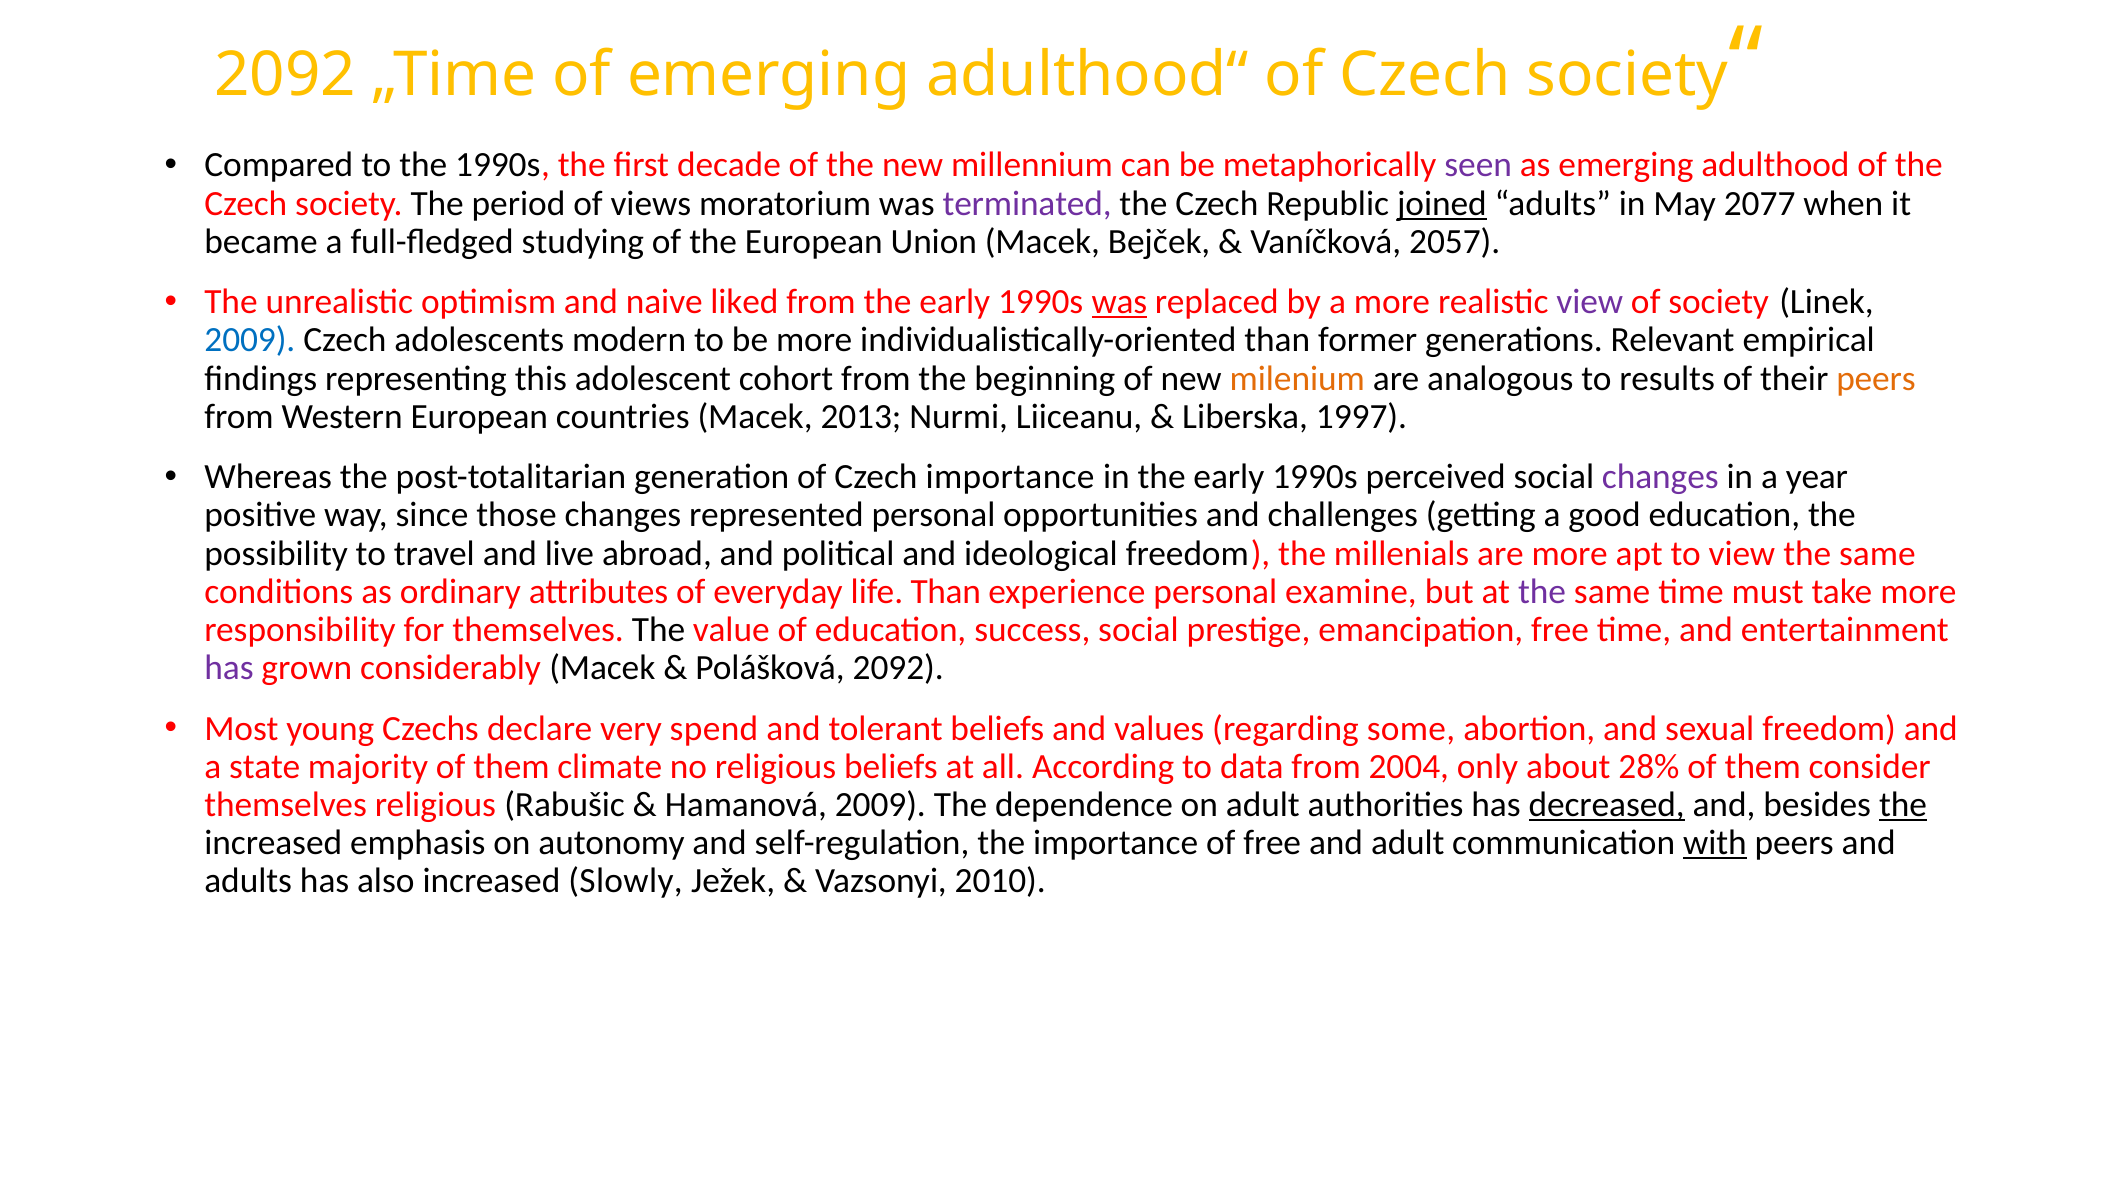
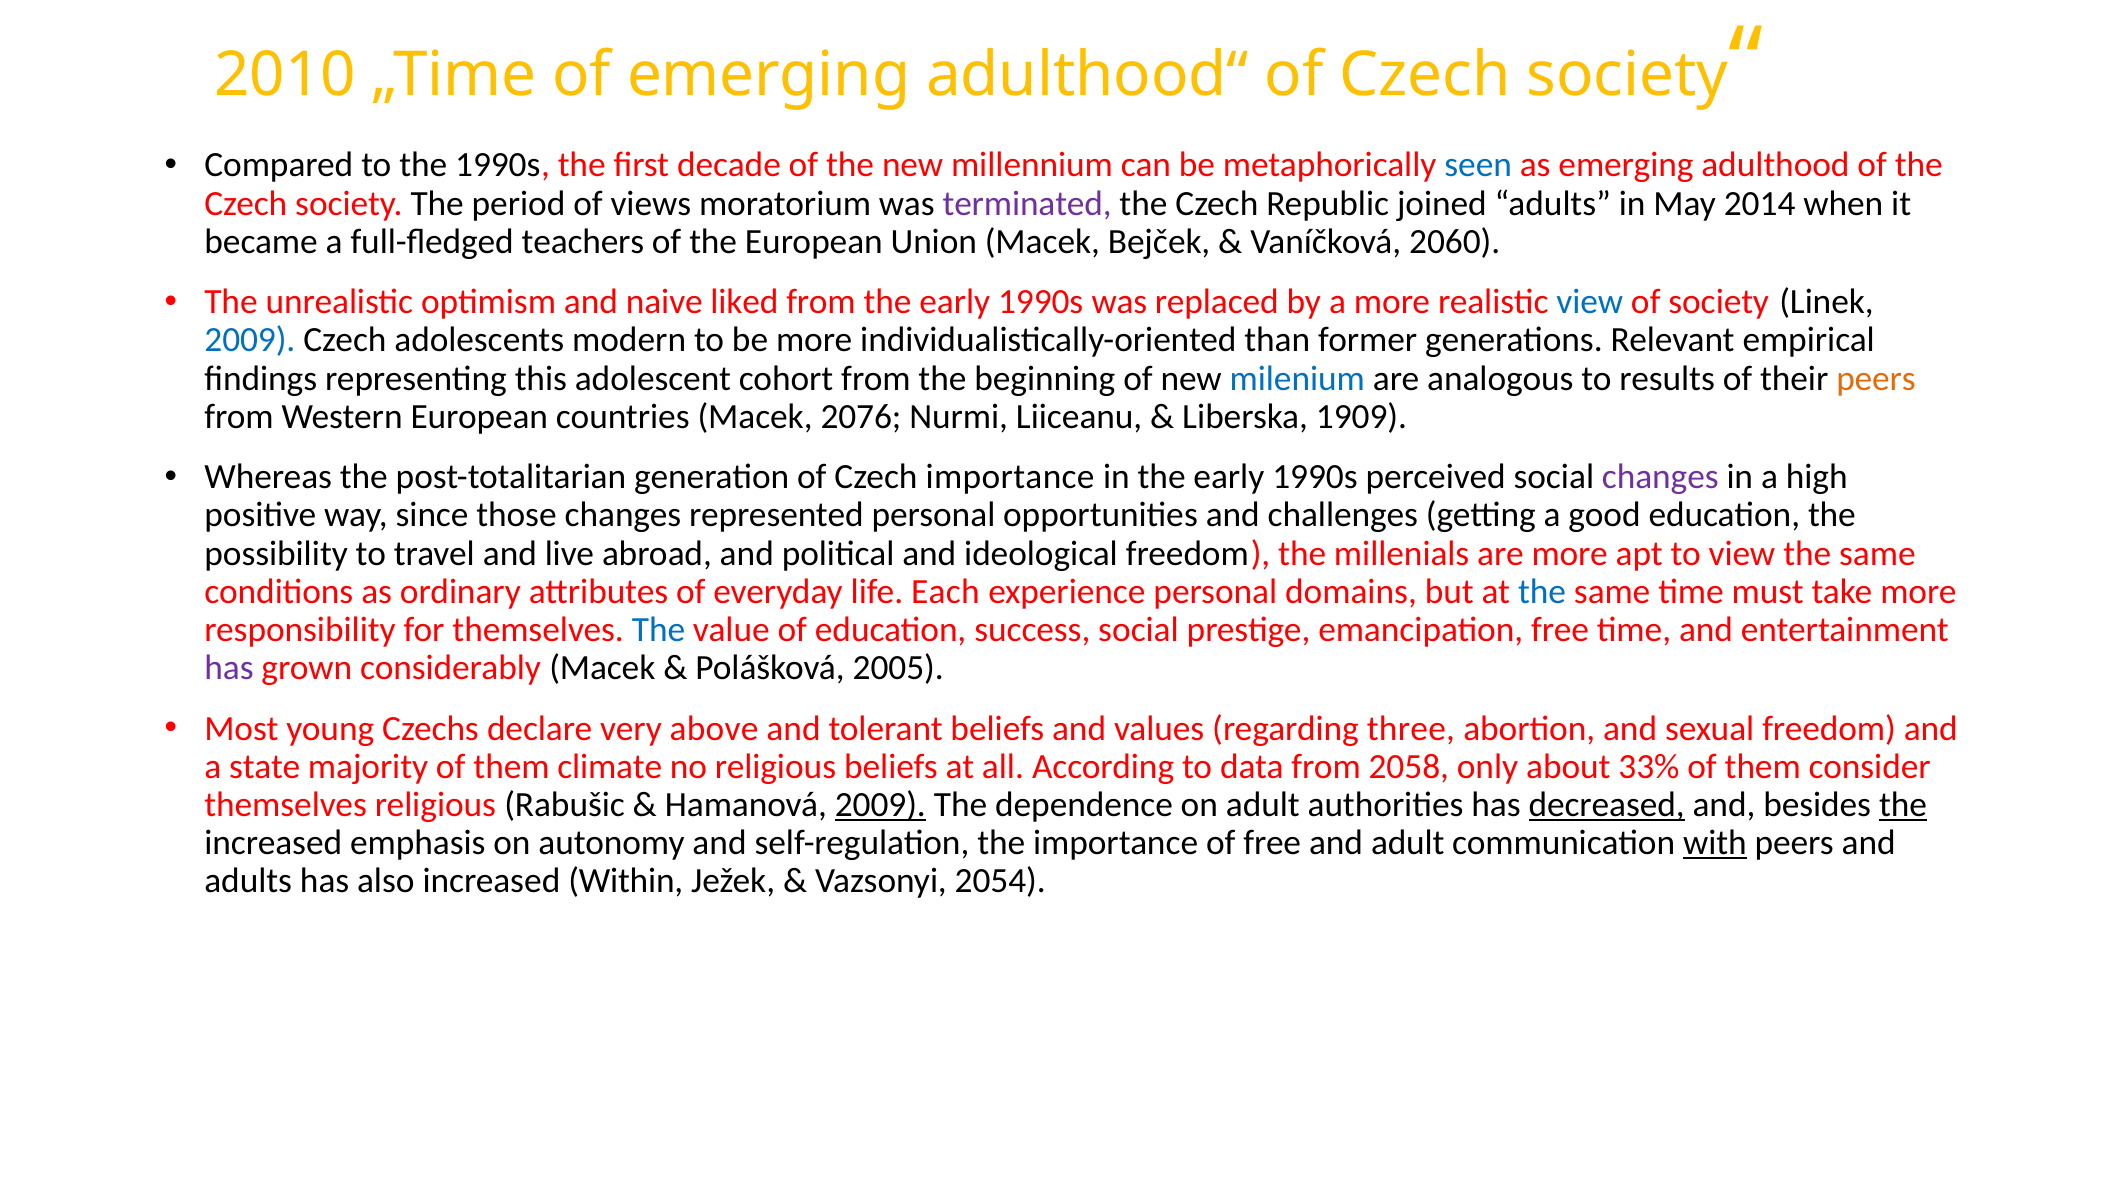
2092 at (285, 75): 2092 -> 2010
seen colour: purple -> blue
joined underline: present -> none
2077: 2077 -> 2014
studying: studying -> teachers
2057: 2057 -> 2060
was at (1119, 302) underline: present -> none
view at (1590, 302) colour: purple -> blue
milenium colour: orange -> blue
2013: 2013 -> 2076
1997: 1997 -> 1909
year: year -> high
life Than: Than -> Each
examine: examine -> domains
the at (1542, 592) colour: purple -> blue
The at (659, 630) colour: black -> blue
Polášková 2092: 2092 -> 2005
spend: spend -> above
some: some -> three
2004: 2004 -> 2058
28%: 28% -> 33%
2009 at (880, 805) underline: none -> present
Slowly: Slowly -> Within
2010: 2010 -> 2054
